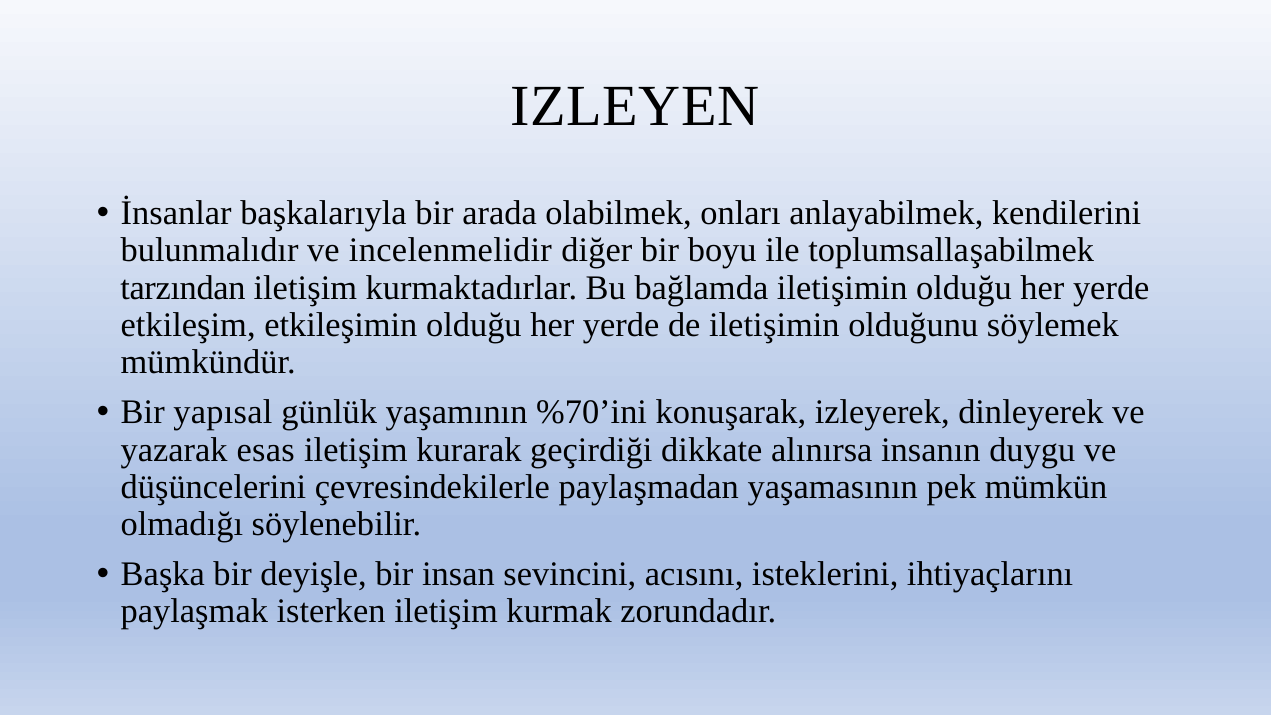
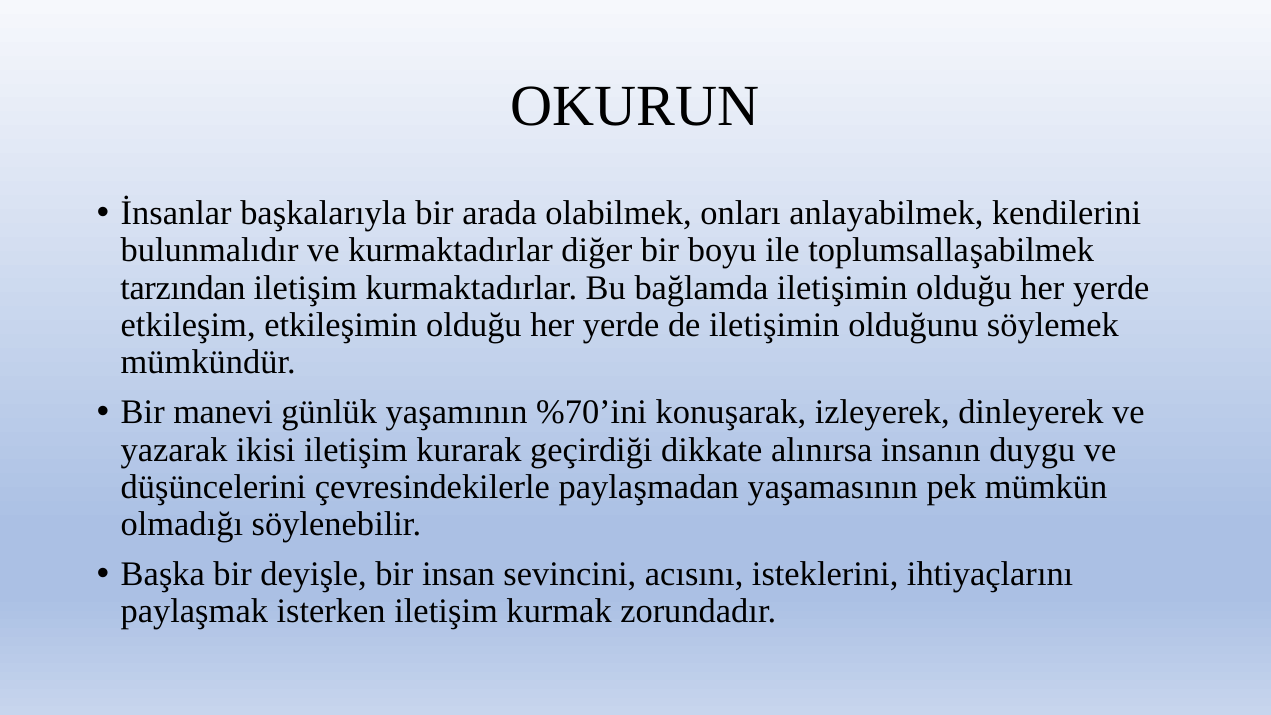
IZLEYEN: IZLEYEN -> OKURUN
ve incelenmelidir: incelenmelidir -> kurmaktadırlar
yapısal: yapısal -> manevi
esas: esas -> ikisi
